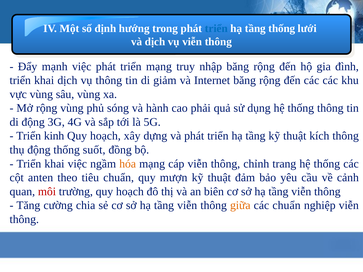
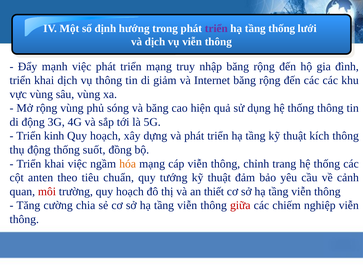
triển at (216, 28) colour: blue -> purple
và hành: hành -> băng
phải: phải -> hiện
mượn: mượn -> tướng
biên: biên -> thiết
giữa colour: orange -> red
các chuẩn: chuẩn -> chiếm
